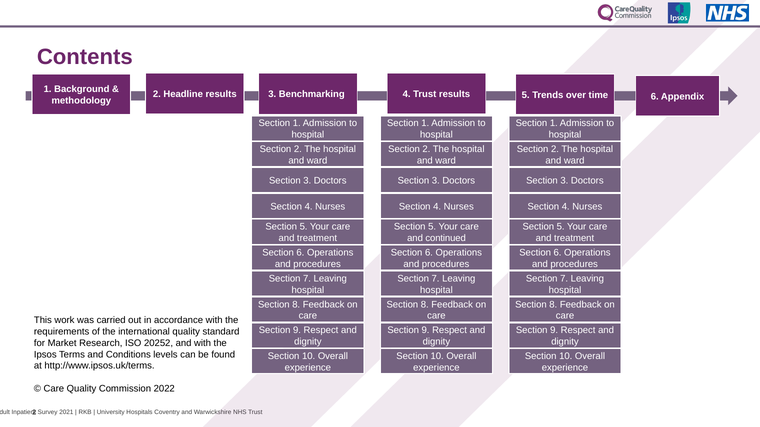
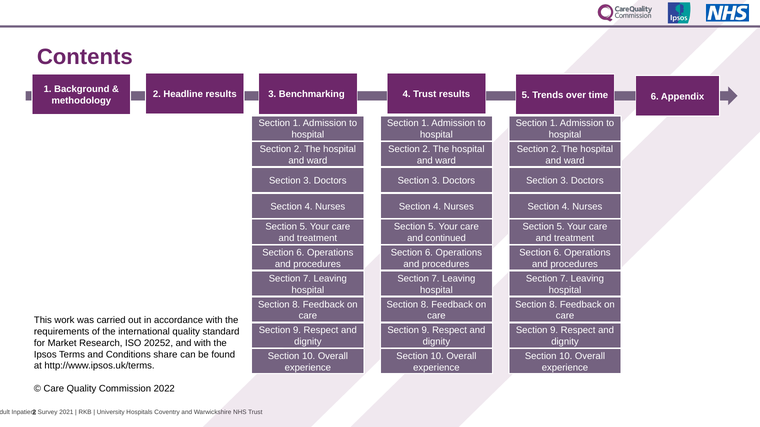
levels: levels -> share
